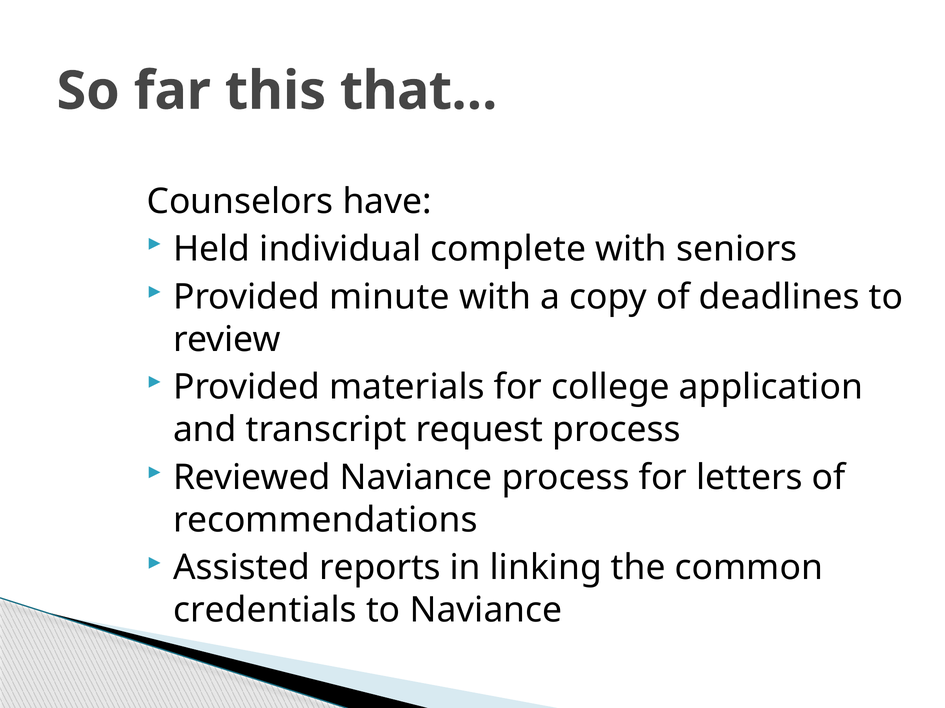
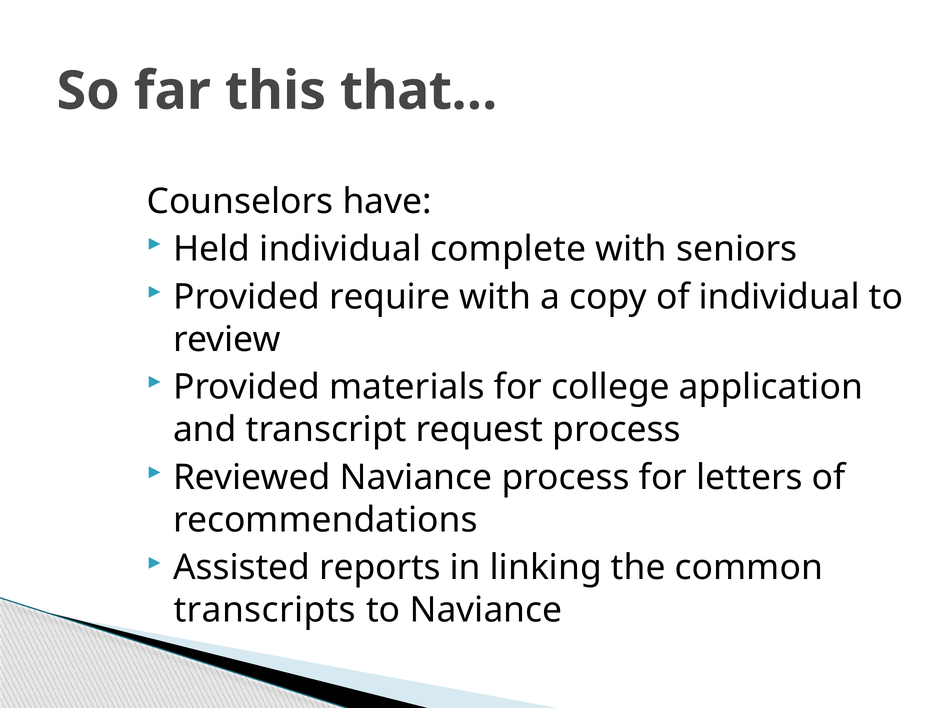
minute: minute -> require
of deadlines: deadlines -> individual
credentials: credentials -> transcripts
